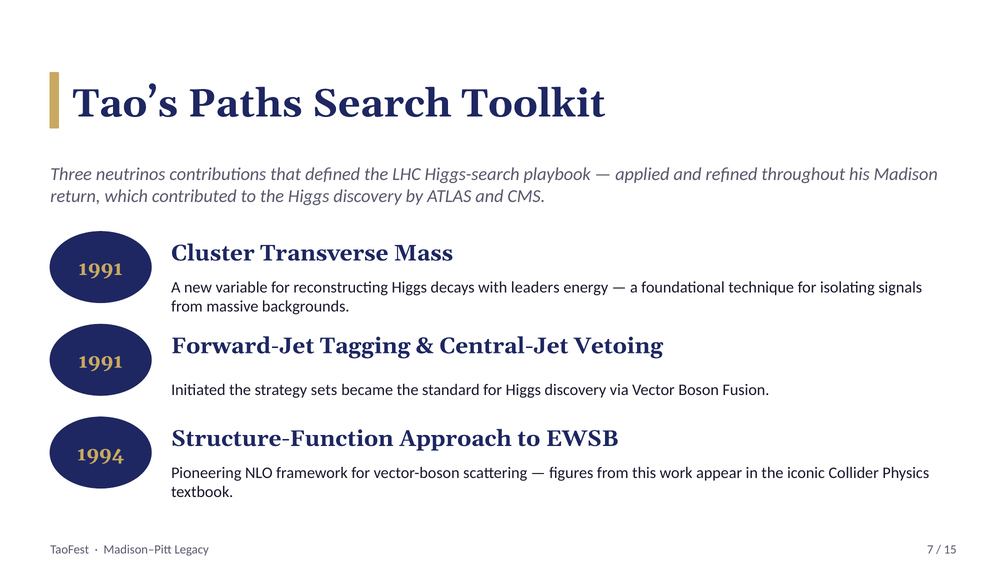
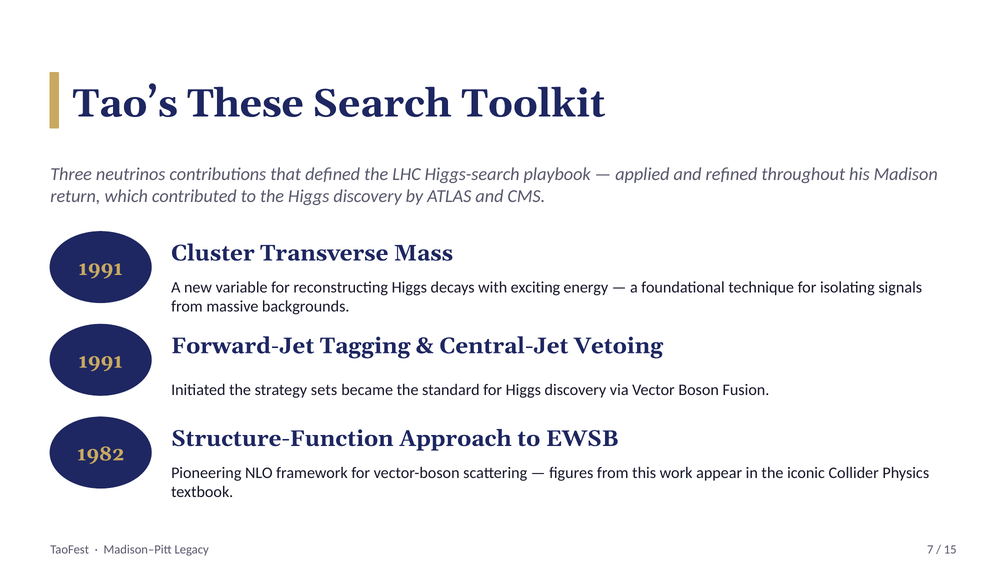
Paths: Paths -> These
leaders: leaders -> exciting
1994: 1994 -> 1982
